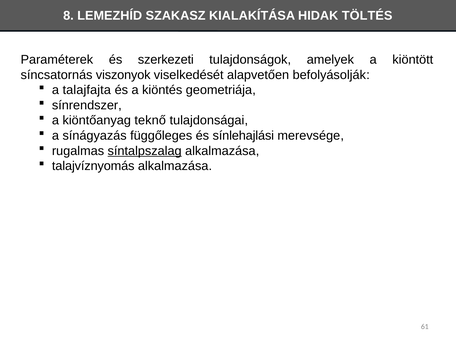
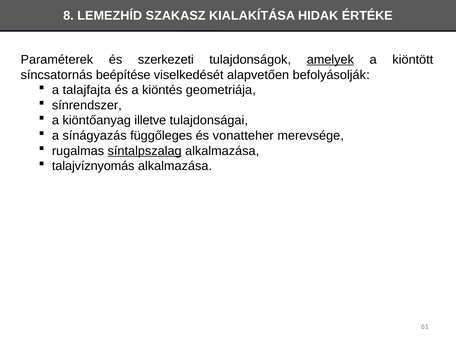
TÖLTÉS: TÖLTÉS -> ÉRTÉKE
amelyek underline: none -> present
viszonyok: viszonyok -> beépítése
teknő: teknő -> illetve
sínlehajlási: sínlehajlási -> vonatteher
